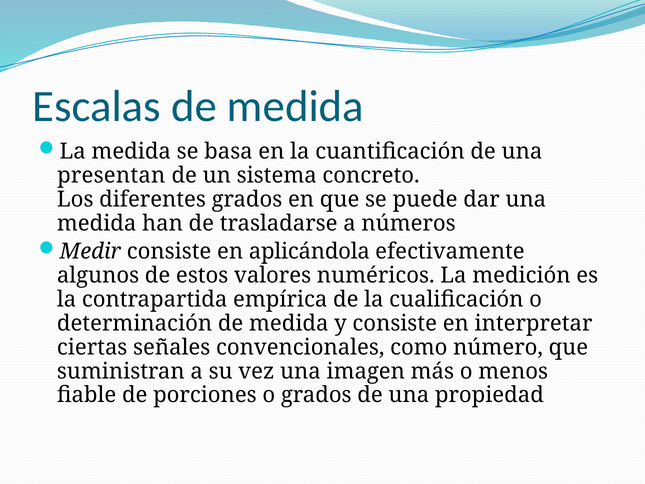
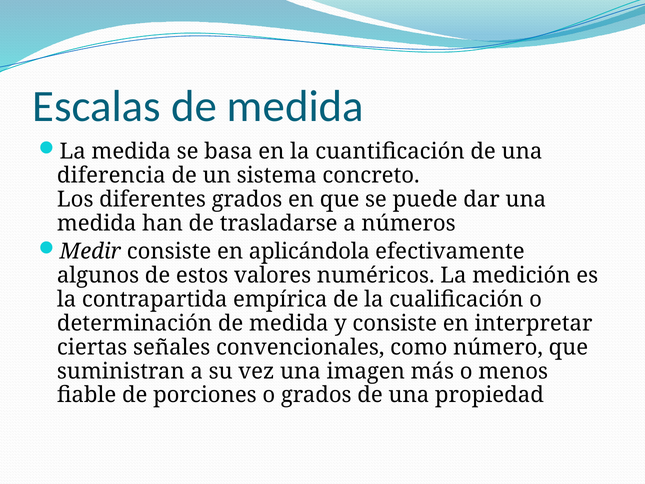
presentan: presentan -> diferencia
